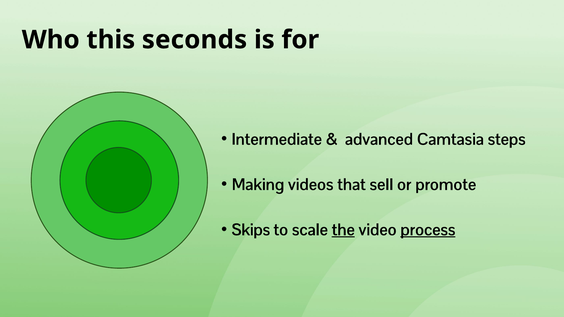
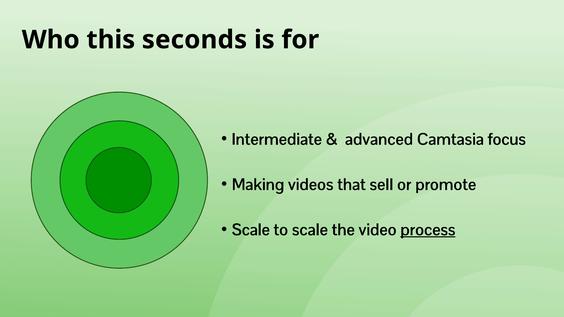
steps: steps -> focus
Skips at (251, 230): Skips -> Scale
the underline: present -> none
